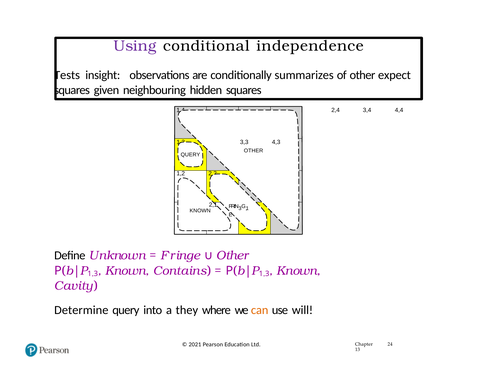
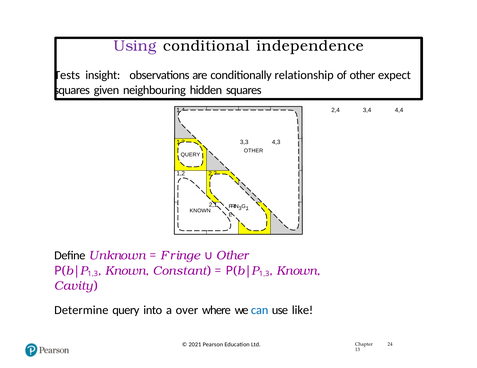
summarizes: summarizes -> relationship
Contains: Contains -> Constant
they: they -> over
can colour: orange -> blue
will: will -> like
